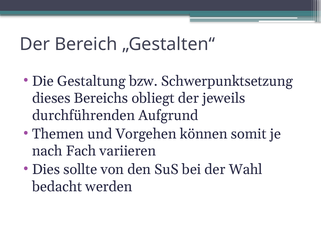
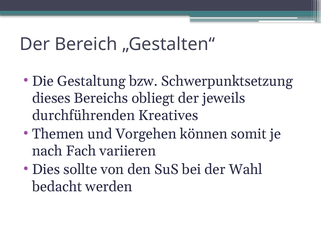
Aufgrund: Aufgrund -> Kreatives
